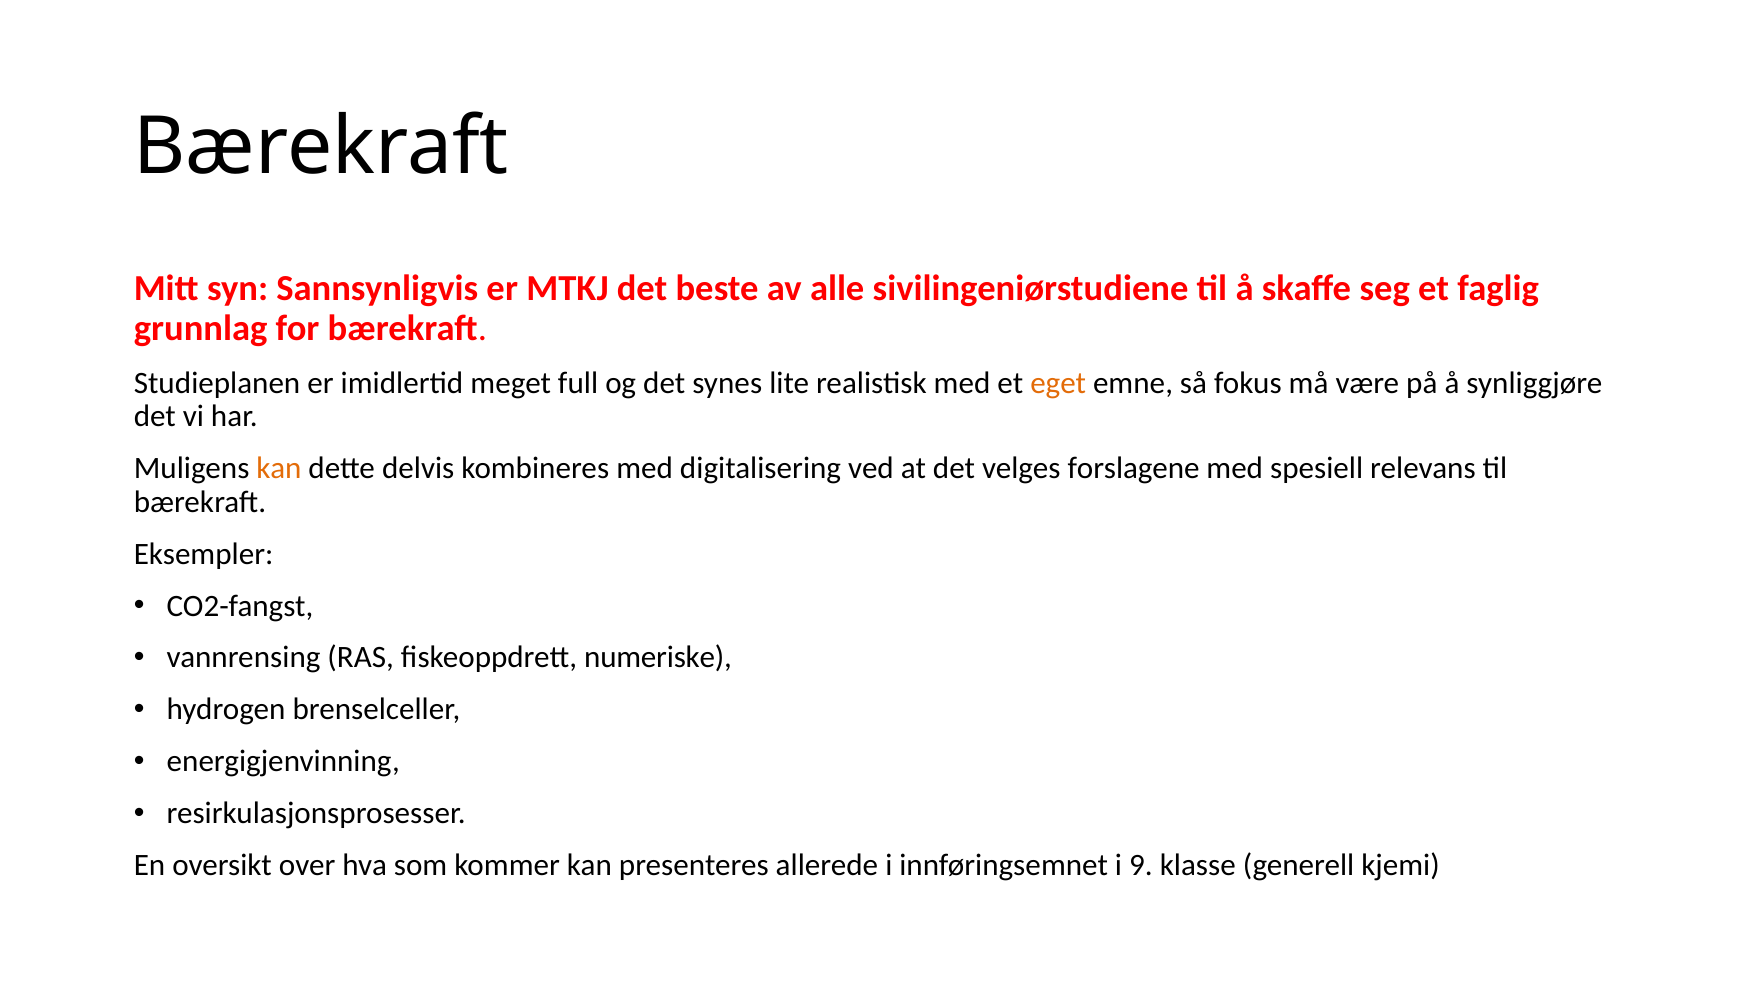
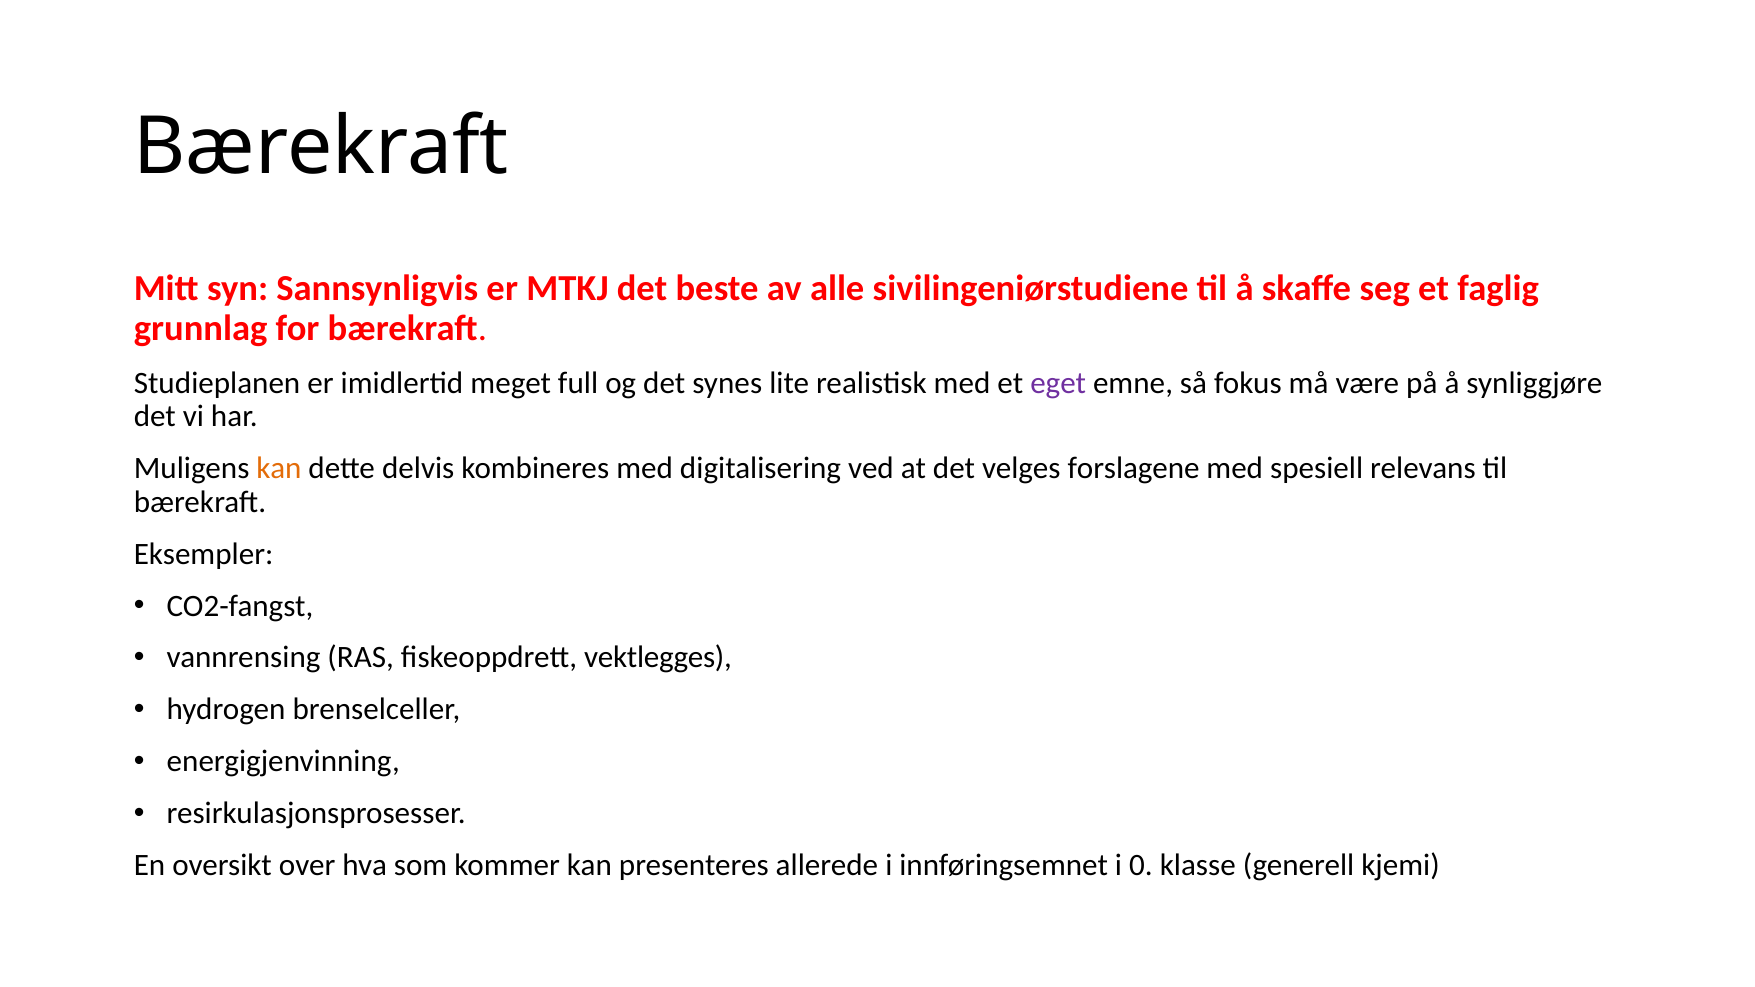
eget colour: orange -> purple
numeriske: numeriske -> vektlegges
9: 9 -> 0
